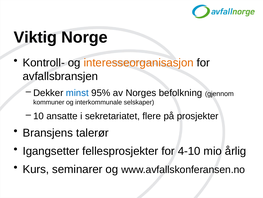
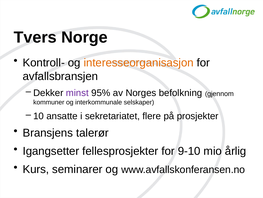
Viktig: Viktig -> Tvers
minst colour: blue -> purple
4-10: 4-10 -> 9-10
